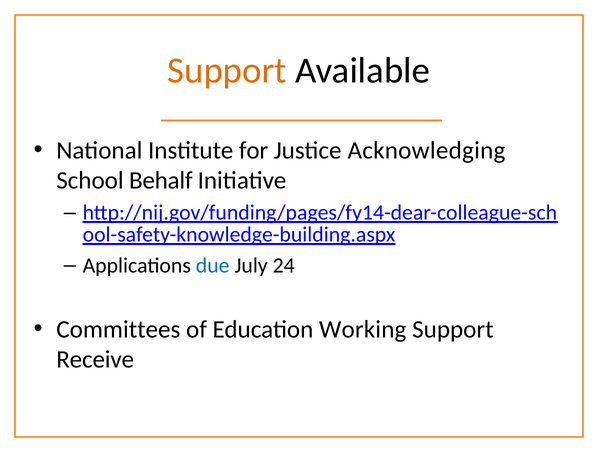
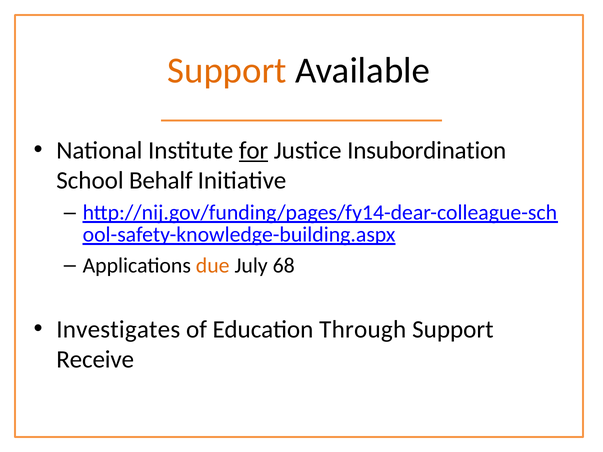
for underline: none -> present
Acknowledging: Acknowledging -> Insubordination
due colour: blue -> orange
24: 24 -> 68
Committees: Committees -> Investigates
Working: Working -> Through
